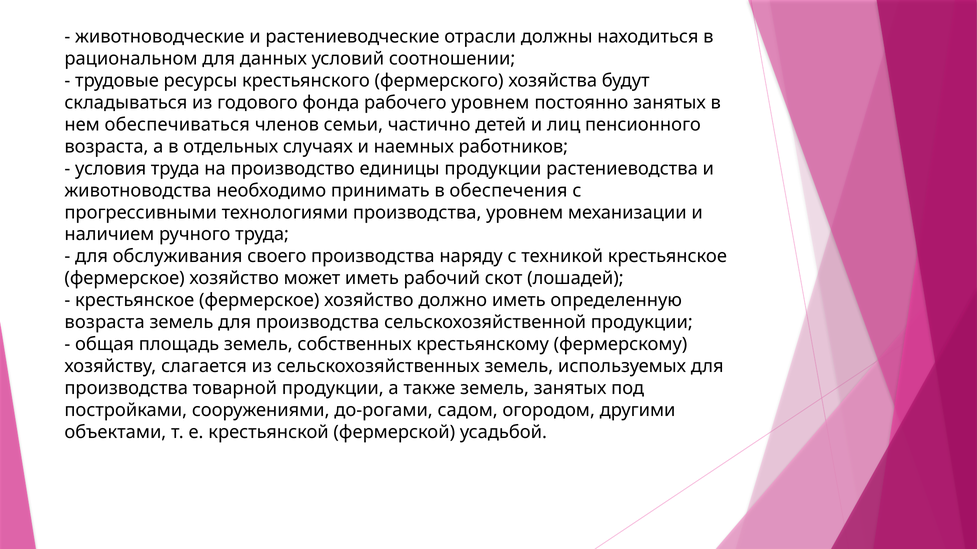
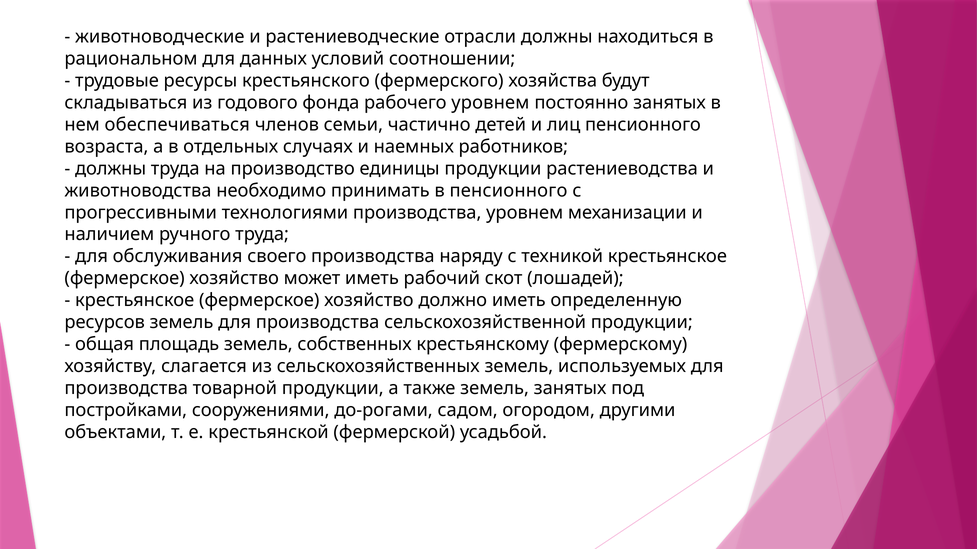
условия at (111, 169): условия -> должны
в обеспечения: обеспечения -> пенсионного
возраста at (105, 323): возраста -> ресурсов
